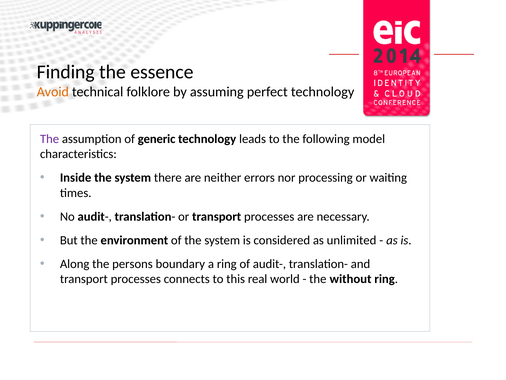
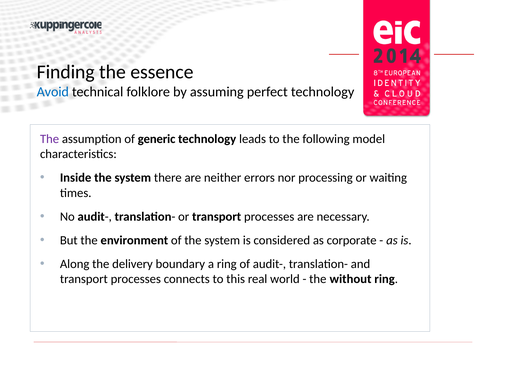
Avoid colour: orange -> blue
unlimited: unlimited -> corporate
persons: persons -> delivery
